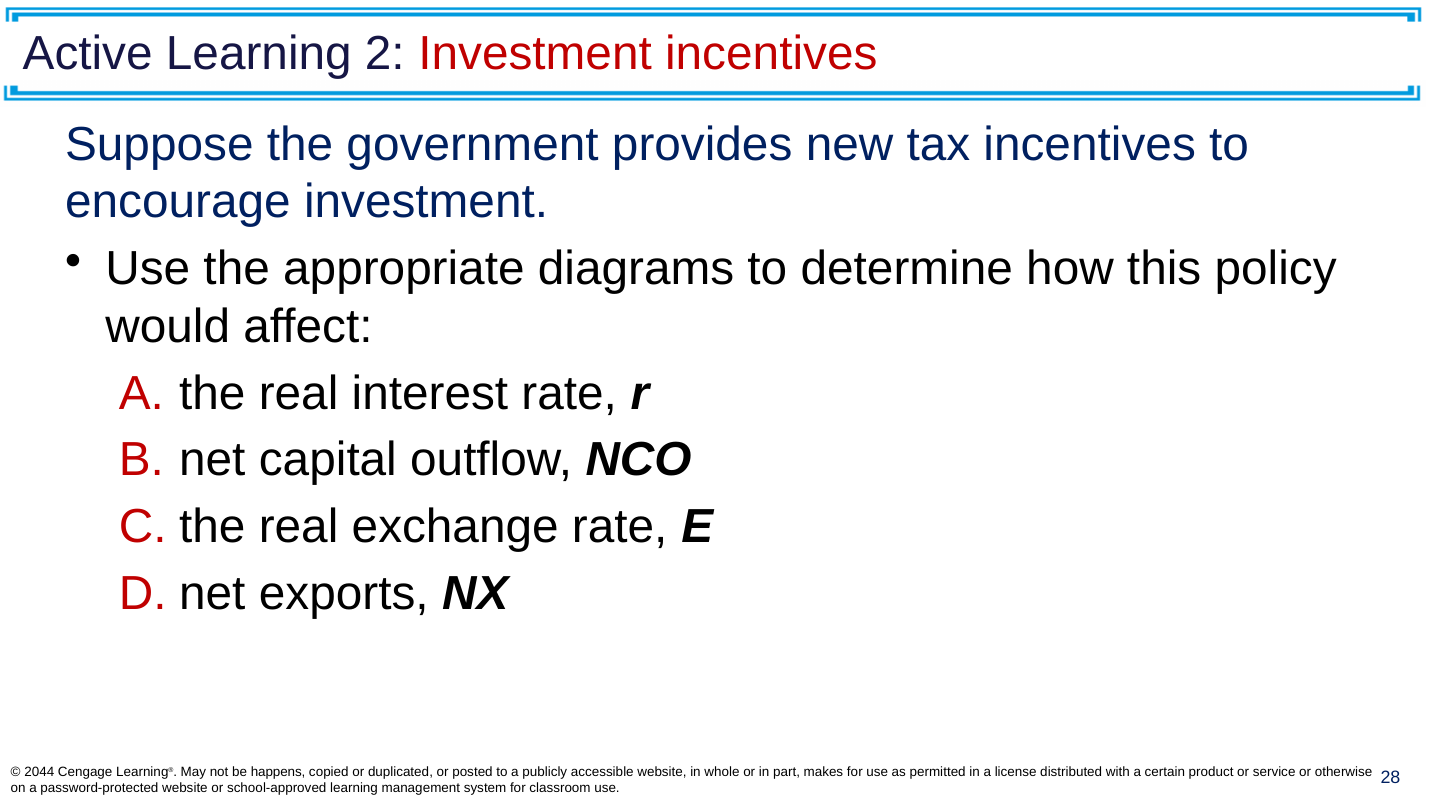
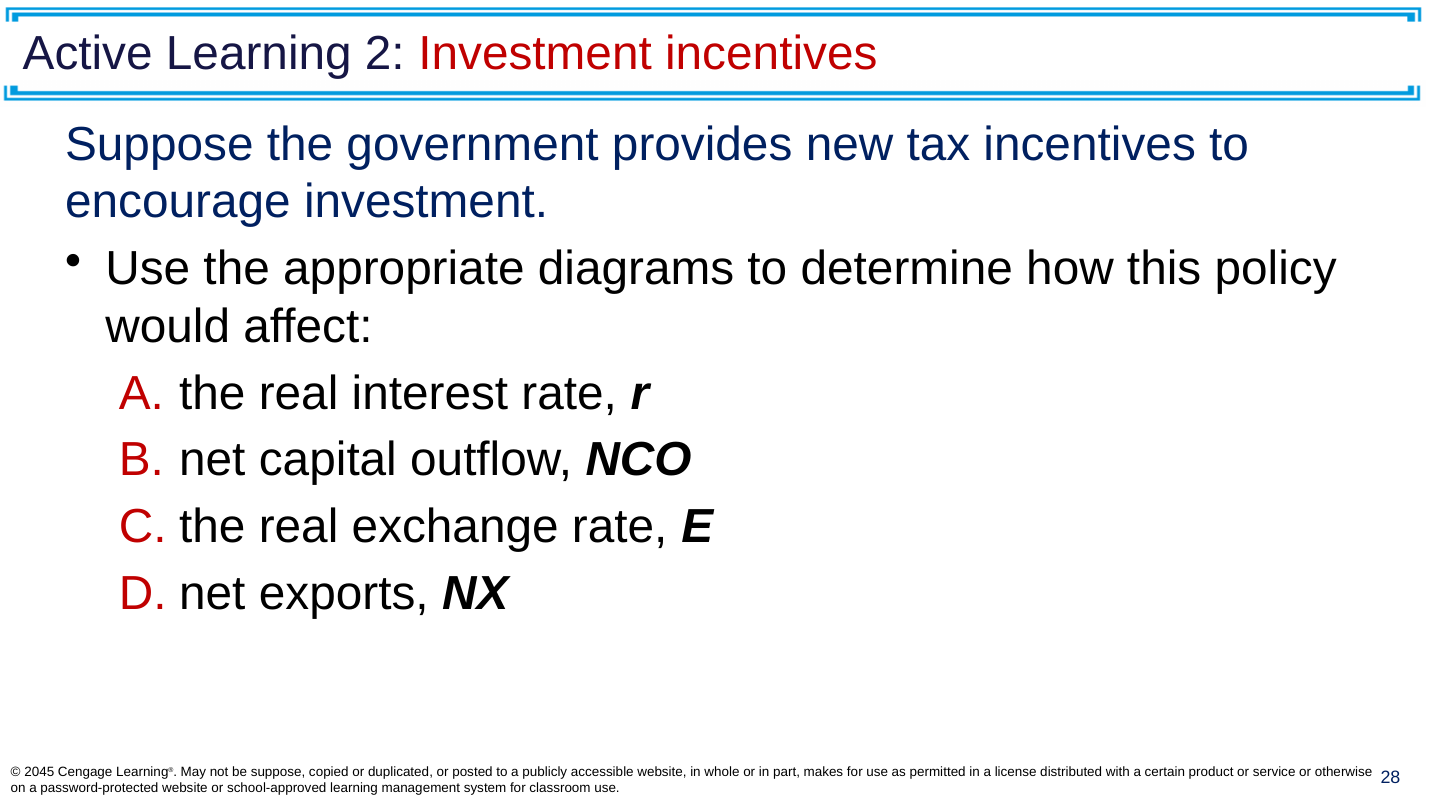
2044: 2044 -> 2045
be happens: happens -> suppose
